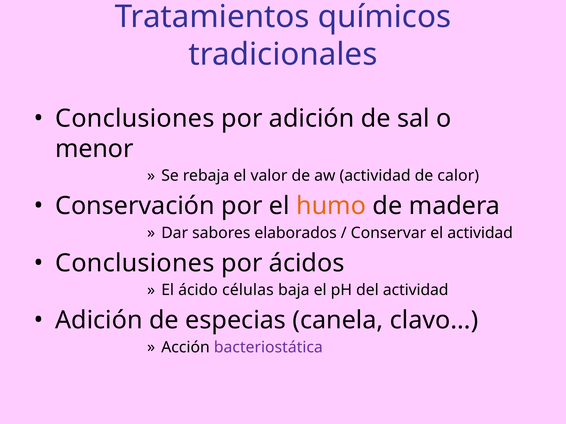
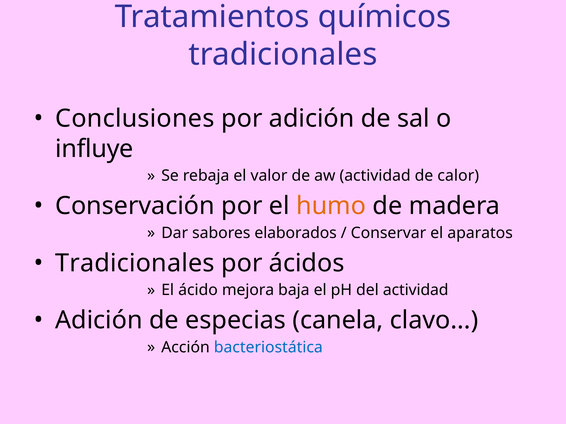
menor: menor -> influye
el actividad: actividad -> aparatos
Conclusiones at (135, 263): Conclusiones -> Tradicionales
células: células -> mejora
bacteriostática colour: purple -> blue
